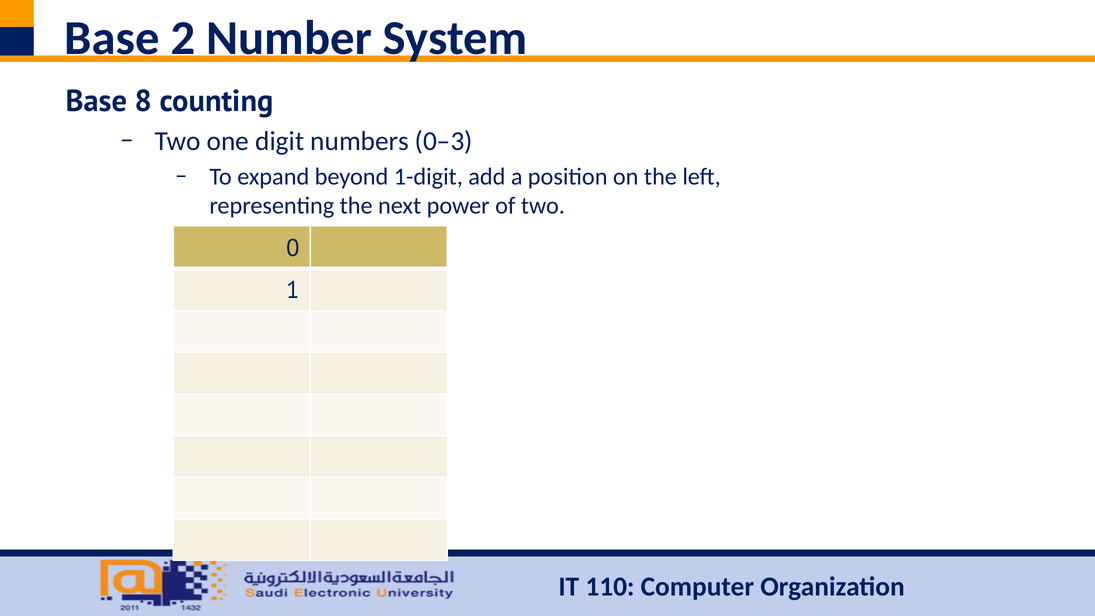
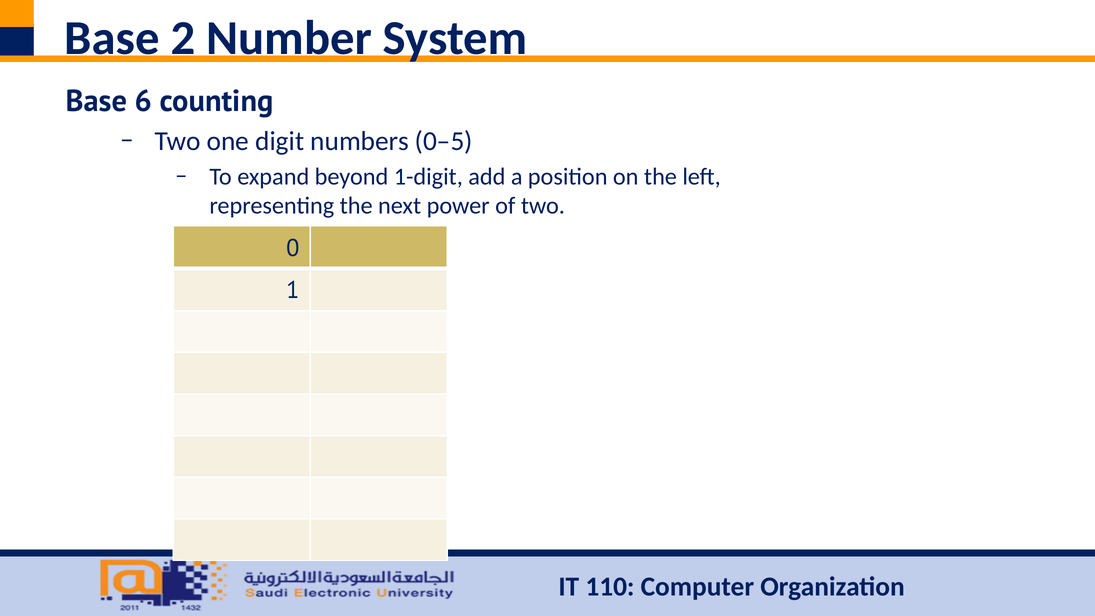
8: 8 -> 6
0–3: 0–3 -> 0–5
